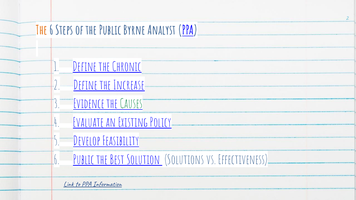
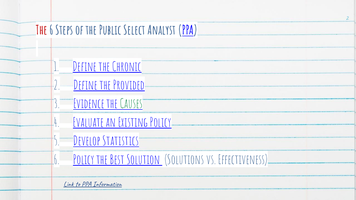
The at (42, 31) colour: orange -> red
Byrne: Byrne -> Select
Increase: Increase -> Provided
Feasibility: Feasibility -> Statistics
6 Public: Public -> Policy
